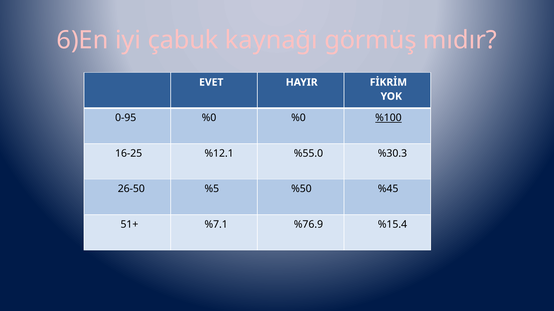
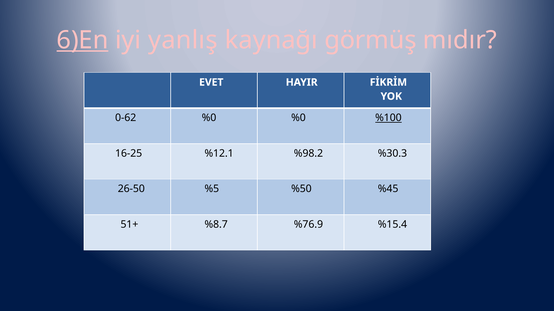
6)En underline: none -> present
çabuk: çabuk -> yanlış
0-95: 0-95 -> 0-62
%55.0: %55.0 -> %98.2
%7.1: %7.1 -> %8.7
